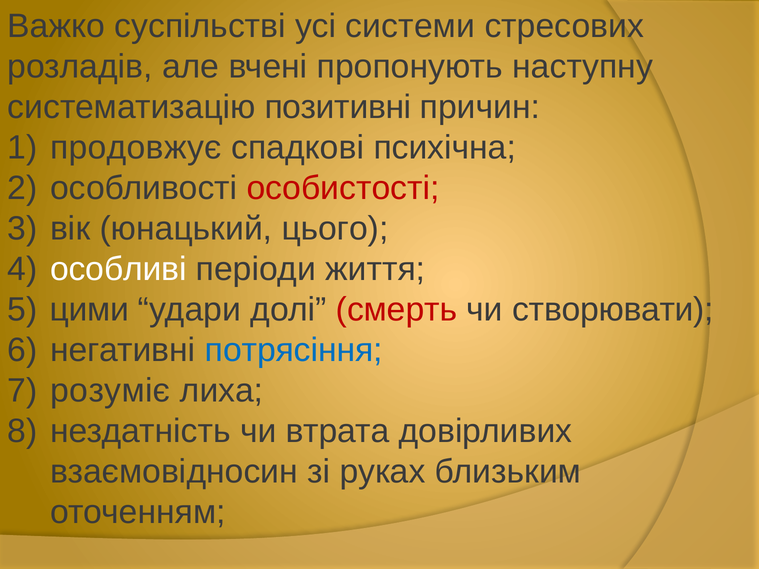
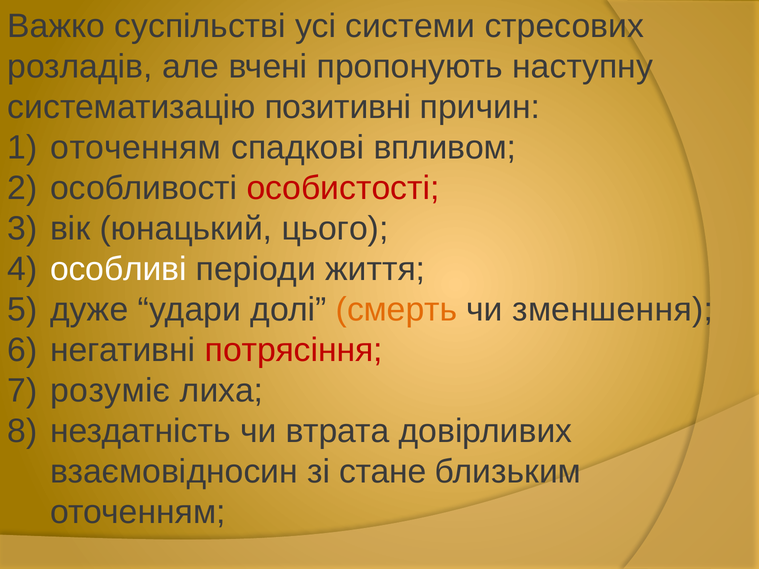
продовжує at (136, 148): продовжує -> оточенням
психічна: психічна -> впливом
цими: цими -> дуже
смерть colour: red -> orange
створювати: створювати -> зменшення
потрясіння colour: blue -> red
руках: руках -> стане
